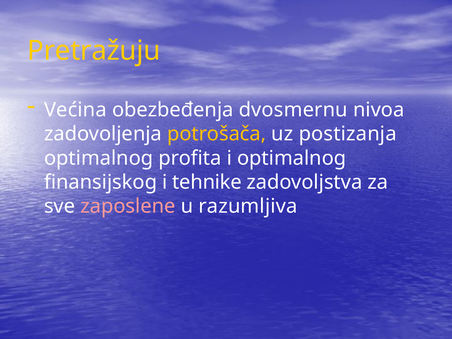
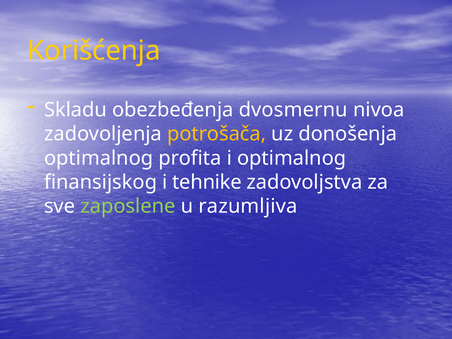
Pretražuju: Pretražuju -> Korišćenja
Većina: Većina -> Skladu
postizanja: postizanja -> donošenja
zaposlene colour: pink -> light green
